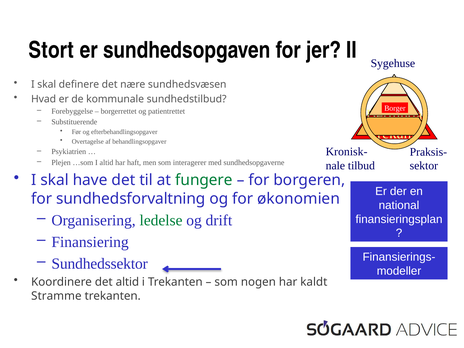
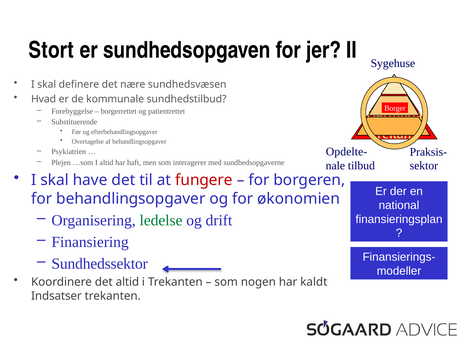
Kronisk-: Kronisk- -> Opdelte-
fungere colour: green -> red
for sundhedsforvaltning: sundhedsforvaltning -> behandlingsopgaver
Stramme: Stramme -> Indsatser
